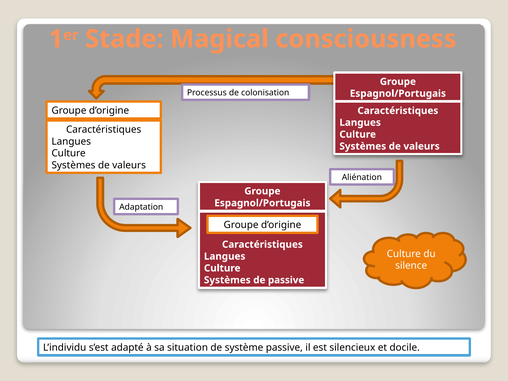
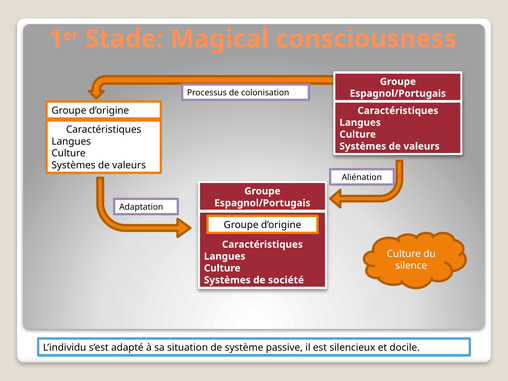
de passive: passive -> société
